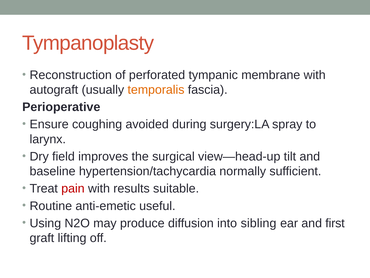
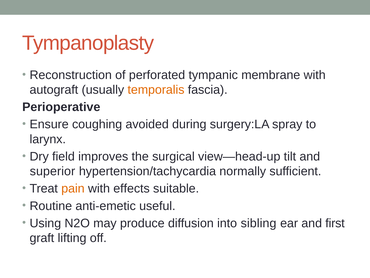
baseline: baseline -> superior
pain colour: red -> orange
results: results -> effects
